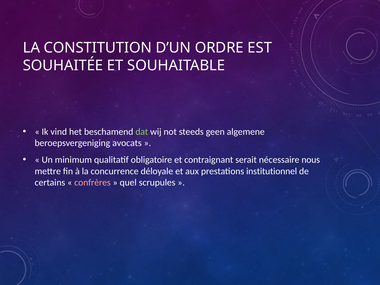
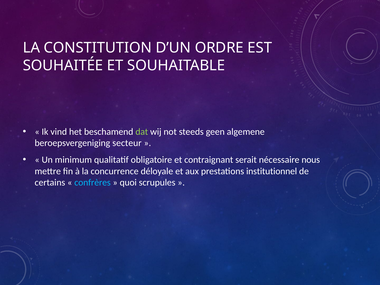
avocats: avocats -> secteur
confrères colour: pink -> light blue
quel: quel -> quoi
